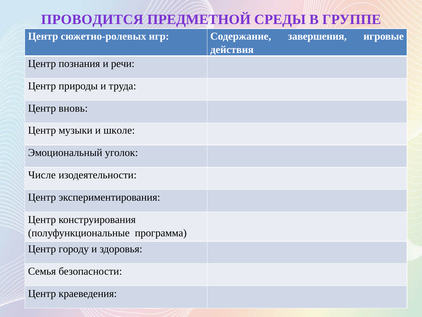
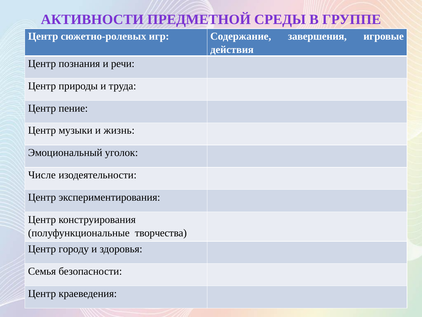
ПРОВОДИТСЯ: ПРОВОДИТСЯ -> АКТИВНОСТИ
вновь: вновь -> пение
школе: школе -> жизнь
программа: программа -> творчества
